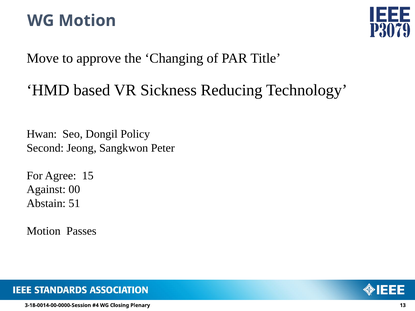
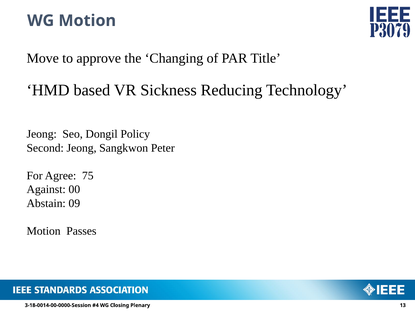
Hwan at (42, 134): Hwan -> Jeong
15: 15 -> 75
51: 51 -> 09
